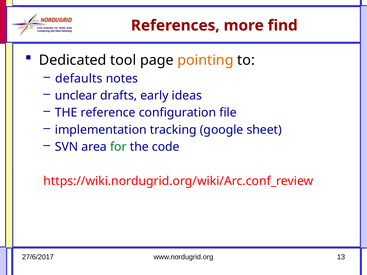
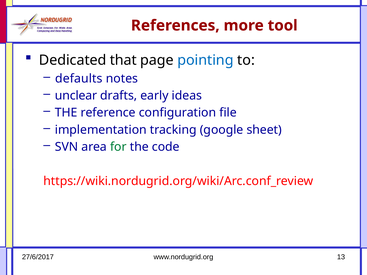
find: find -> tool
tool: tool -> that
pointing colour: orange -> blue
